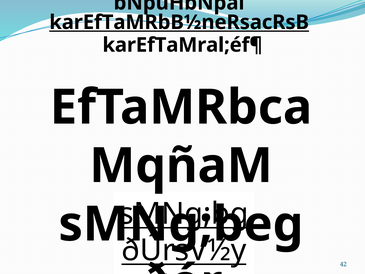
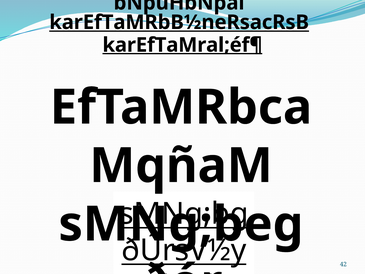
karEfTaMral;éf¶ underline: none -> present
